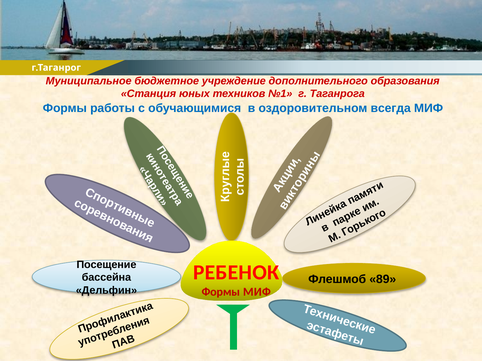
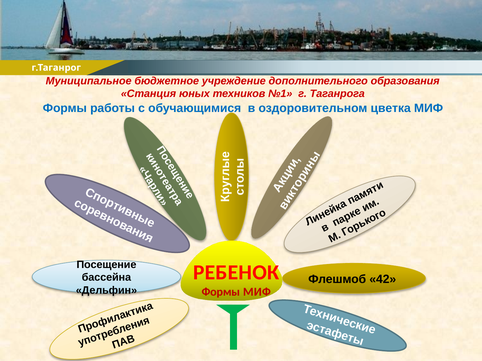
всегда: всегда -> цветка
89: 89 -> 42
